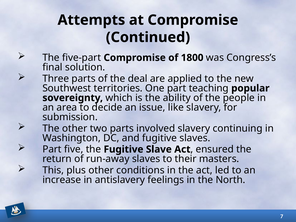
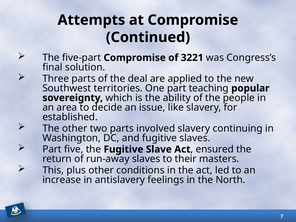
1800: 1800 -> 3221
submission: submission -> established
